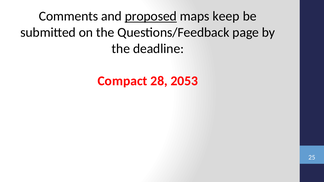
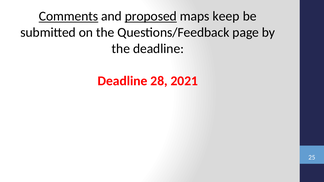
Comments underline: none -> present
Compact at (122, 81): Compact -> Deadline
2053: 2053 -> 2021
